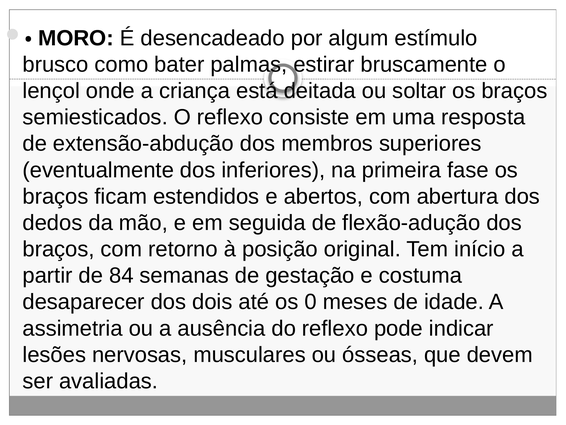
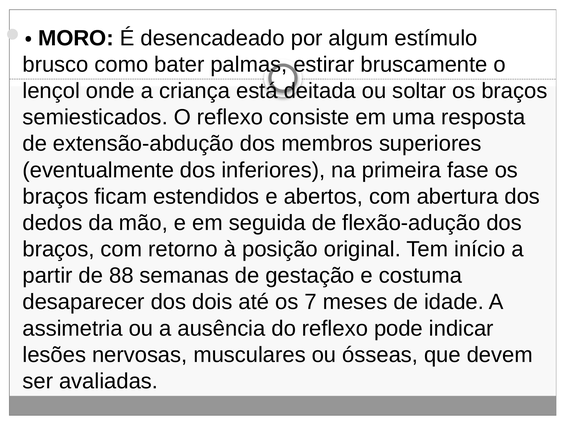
84: 84 -> 88
0: 0 -> 7
